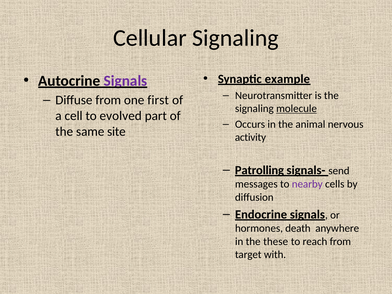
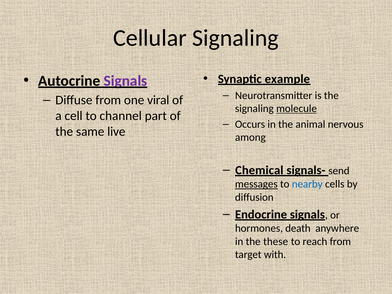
first: first -> viral
evolved: evolved -> channel
site: site -> live
activity: activity -> among
Patrolling: Patrolling -> Chemical
messages underline: none -> present
nearby colour: purple -> blue
